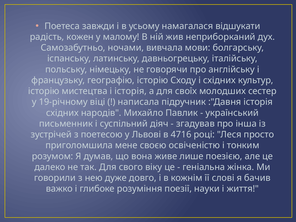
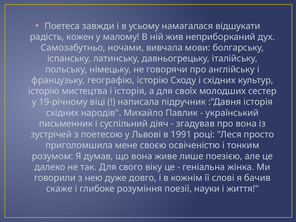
про інша: інша -> вона
4716: 4716 -> 1991
важко: важко -> скаже
